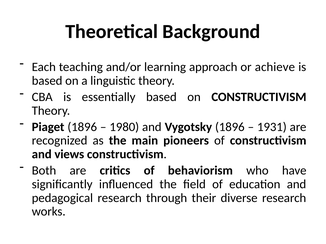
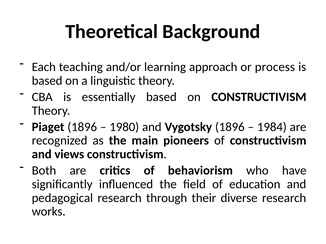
achieve: achieve -> process
1931: 1931 -> 1984
